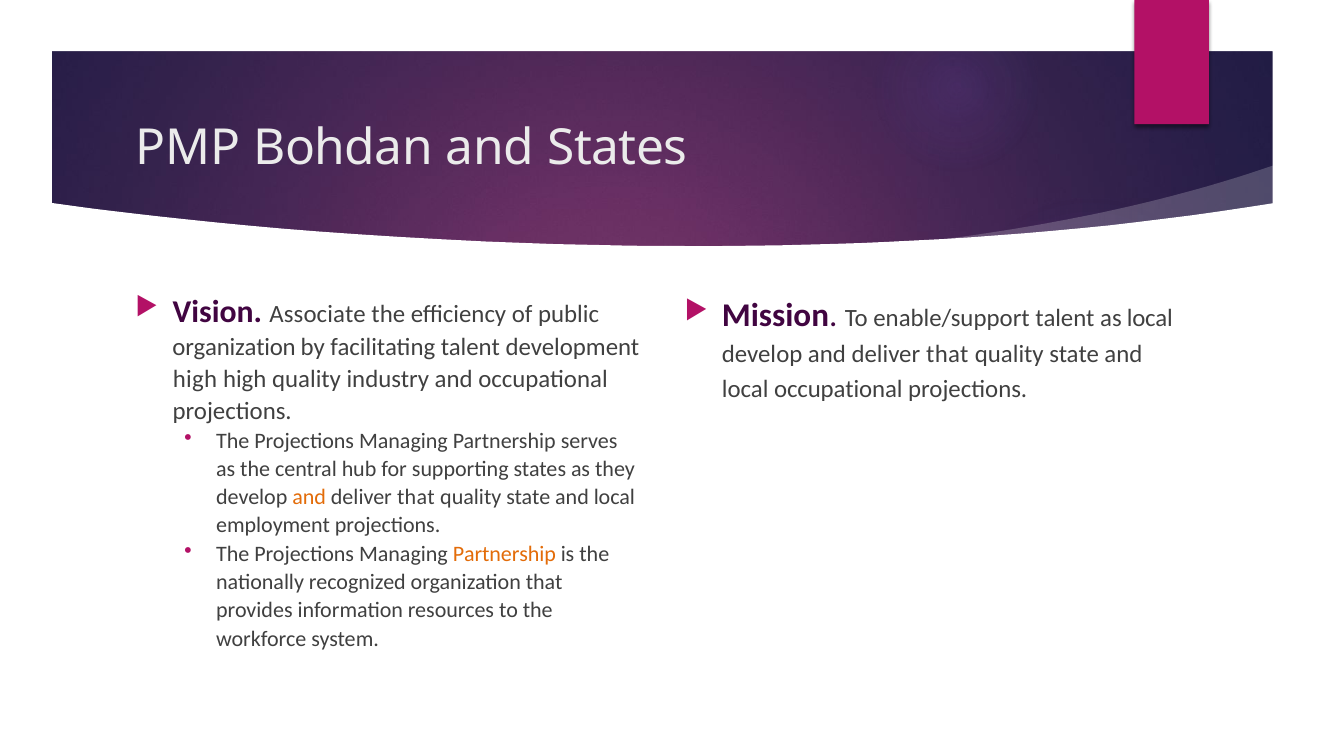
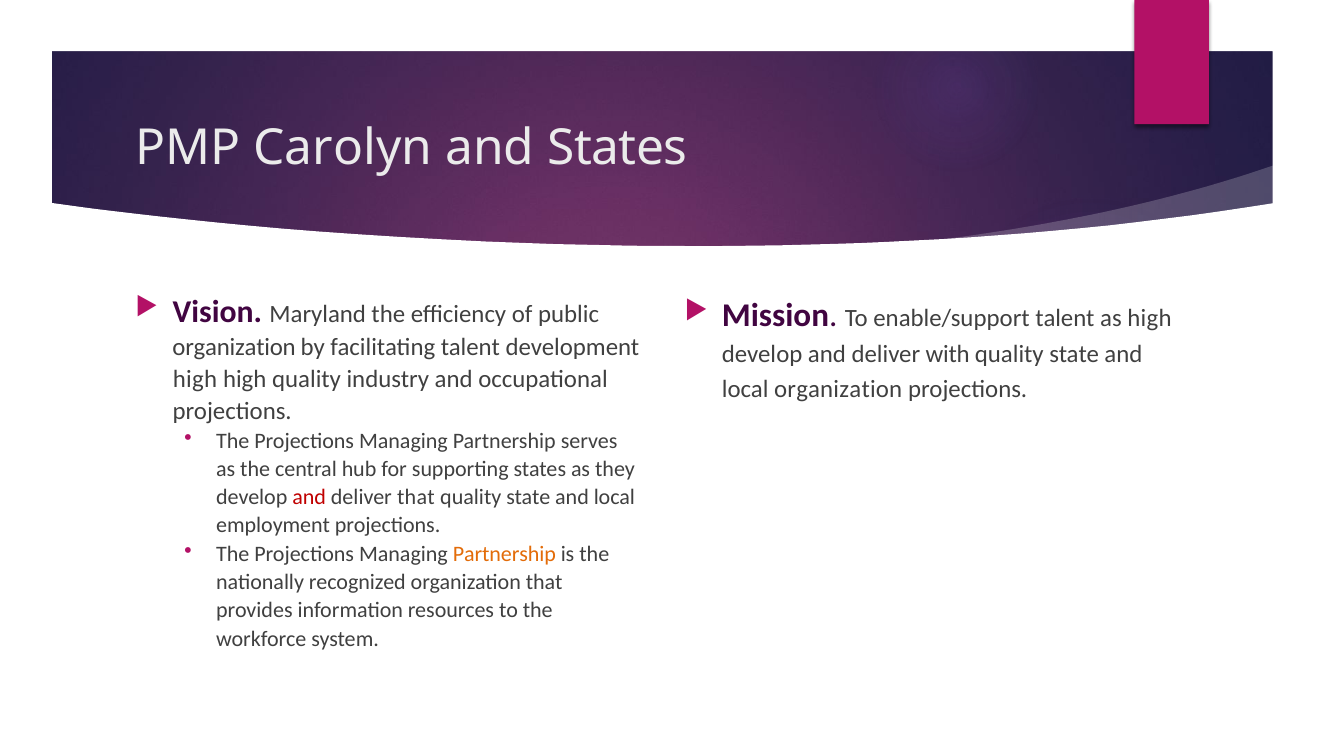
Bohdan: Bohdan -> Carolyn
Associate: Associate -> Maryland
as local: local -> high
that at (947, 355): that -> with
local occupational: occupational -> organization
and at (309, 498) colour: orange -> red
